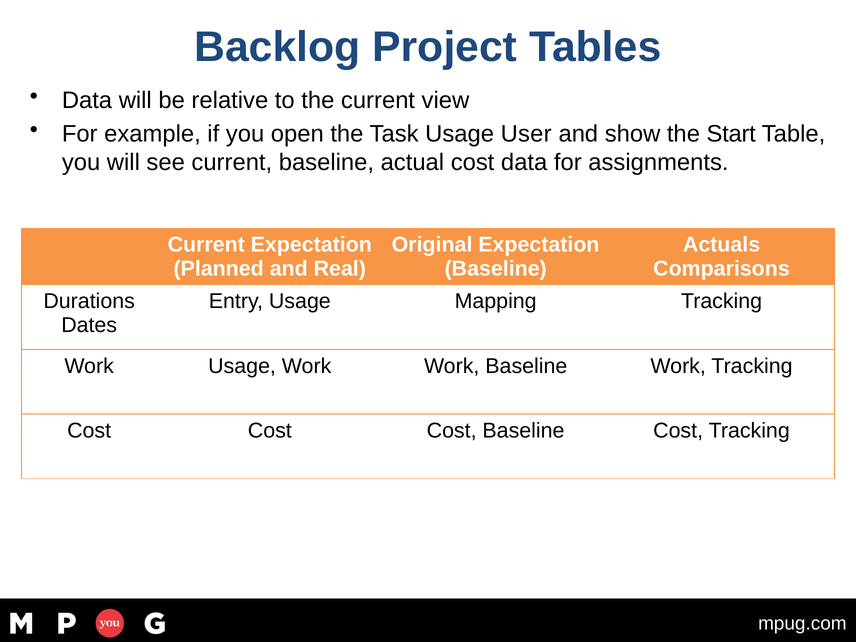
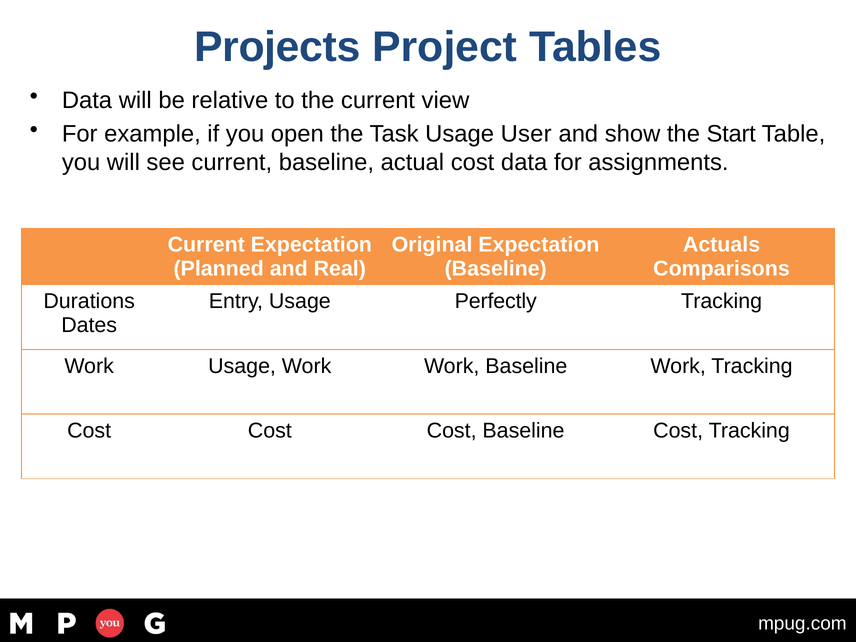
Backlog: Backlog -> Projects
Mapping: Mapping -> Perfectly
